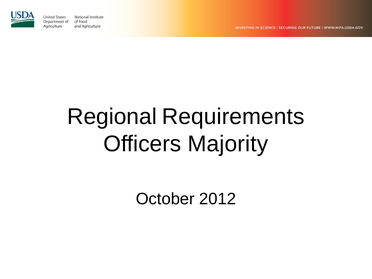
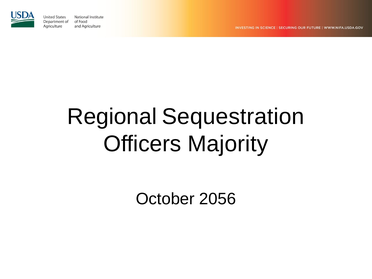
Requirements: Requirements -> Sequestration
2012: 2012 -> 2056
